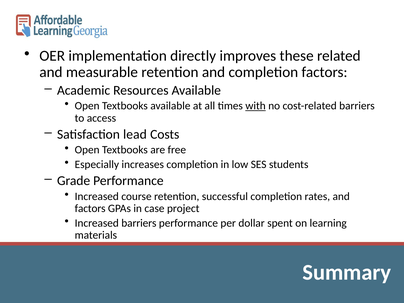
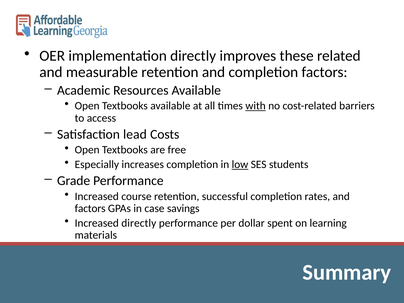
low underline: none -> present
project: project -> savings
Increased barriers: barriers -> directly
